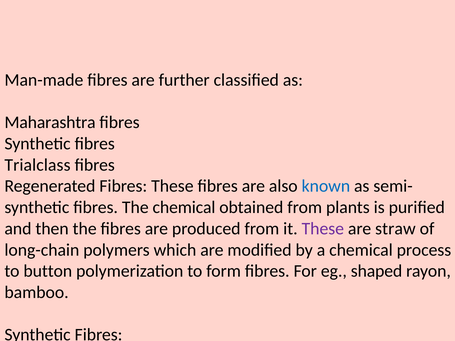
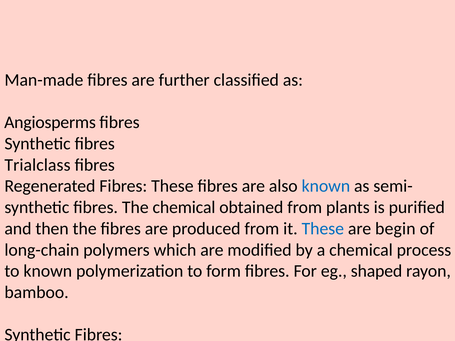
Maharashtra: Maharashtra -> Angiosperms
These at (323, 229) colour: purple -> blue
straw: straw -> begin
to button: button -> known
